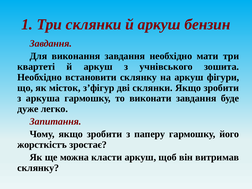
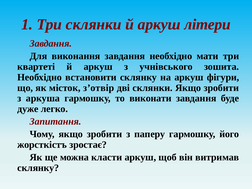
бензин: бензин -> літери
з’фігур: з’фігур -> з’отвір
